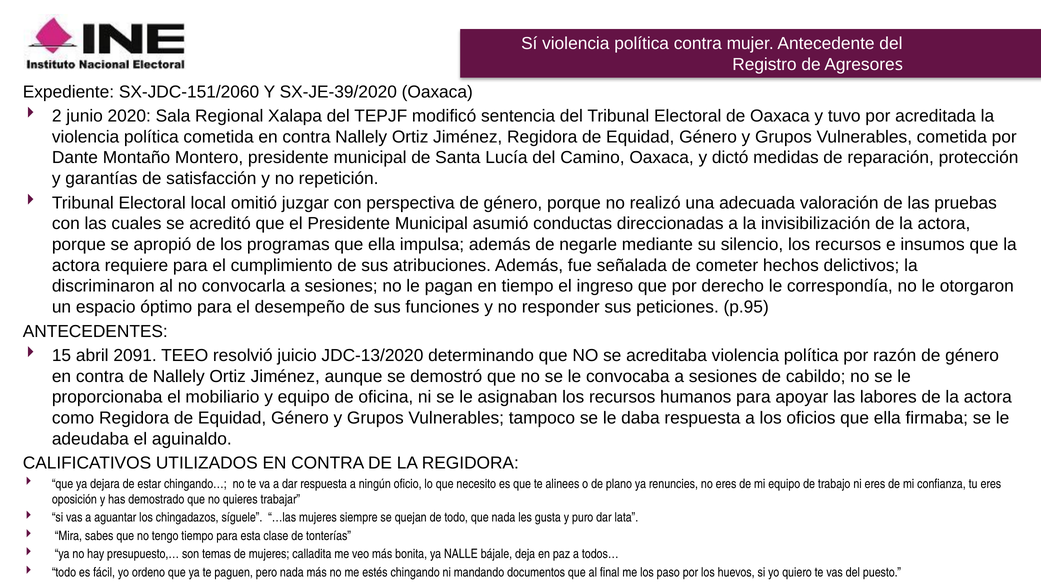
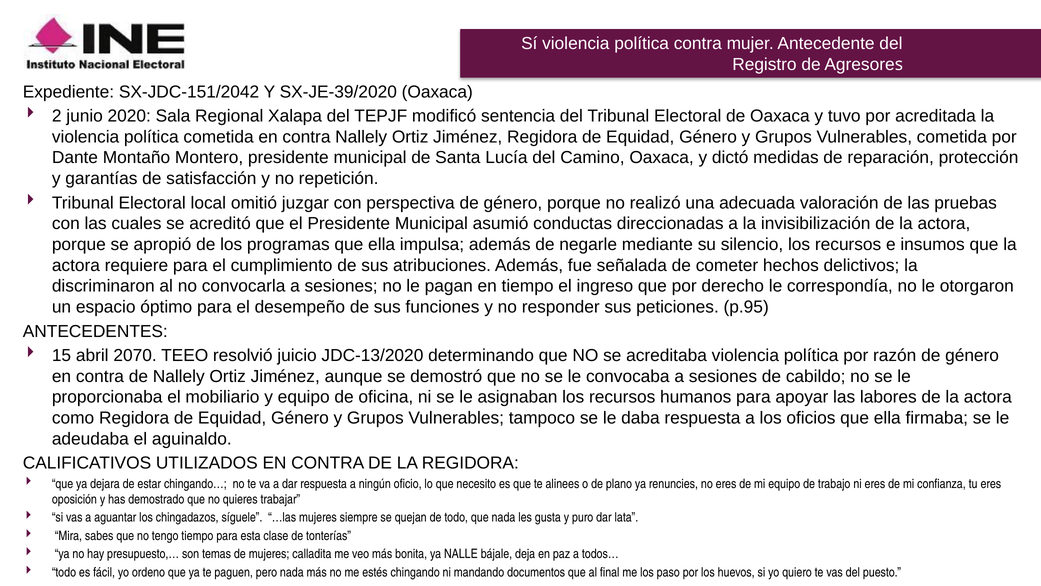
SX-JDC-151/2060: SX-JDC-151/2060 -> SX-JDC-151/2042
2091: 2091 -> 2070
